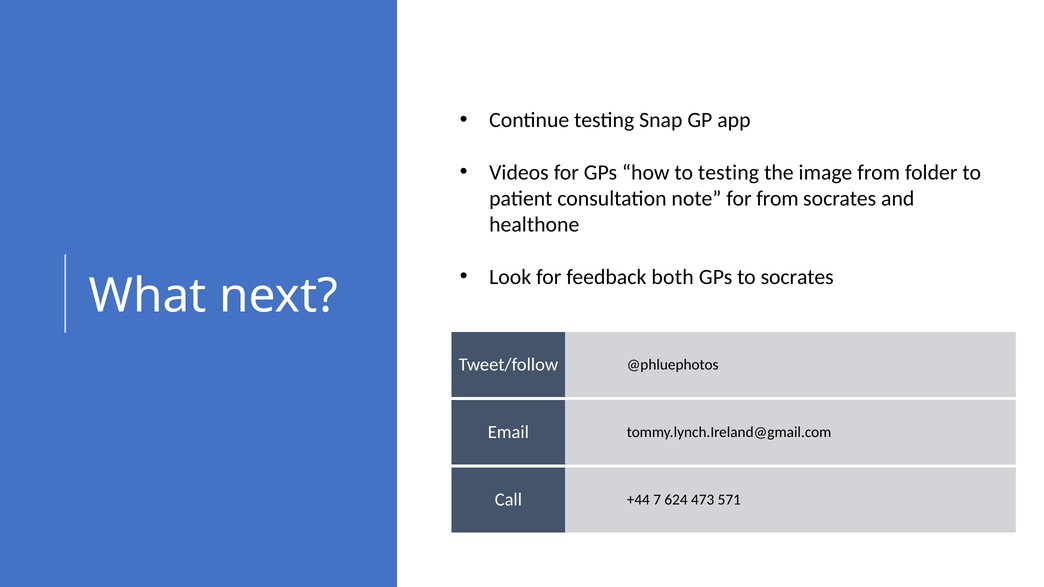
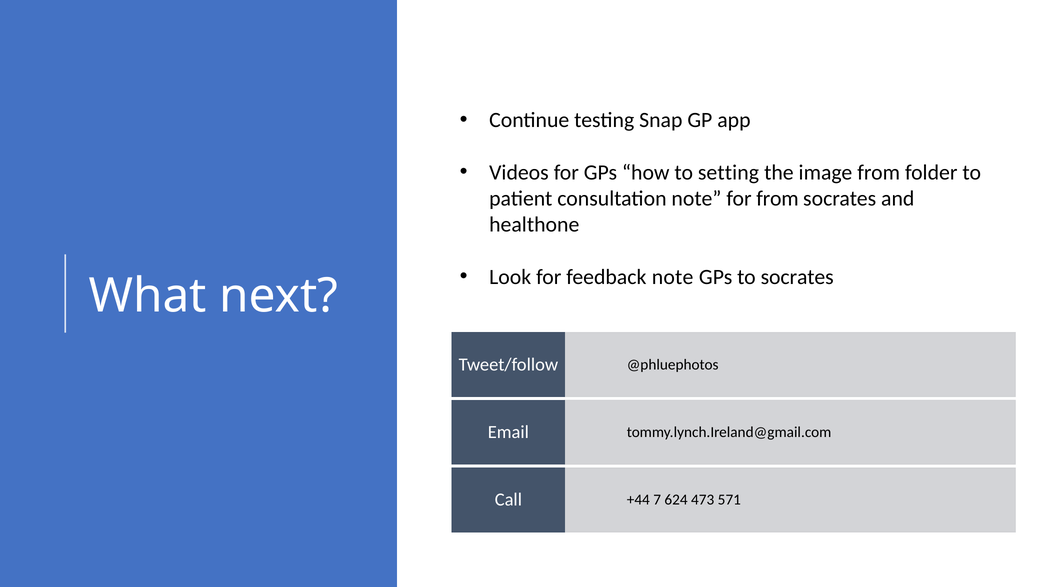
to testing: testing -> setting
feedback both: both -> note
